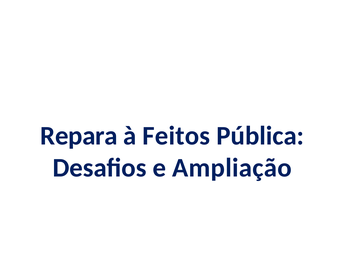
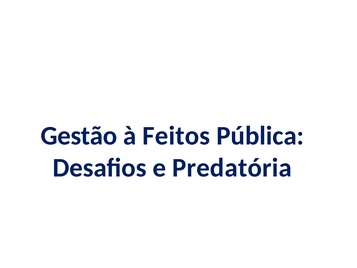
Repara: Repara -> Gestão
Ampliação: Ampliação -> Predatória
